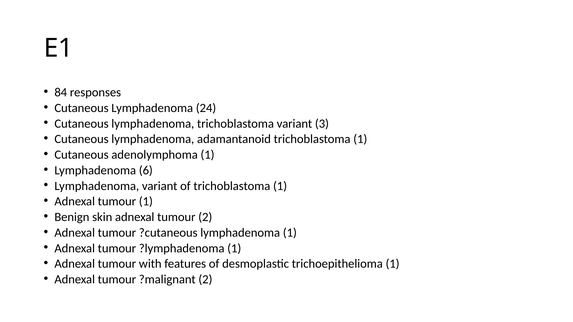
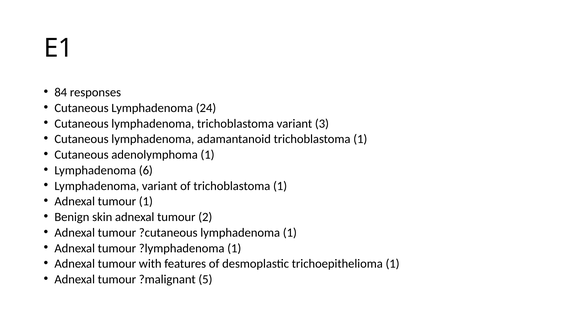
?malignant 2: 2 -> 5
